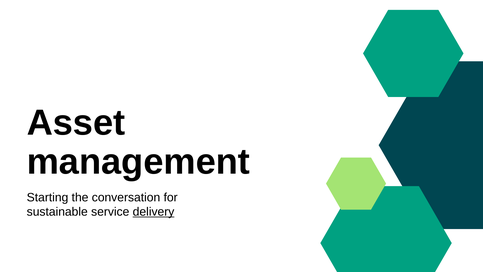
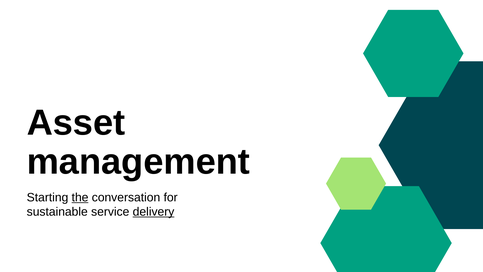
the underline: none -> present
